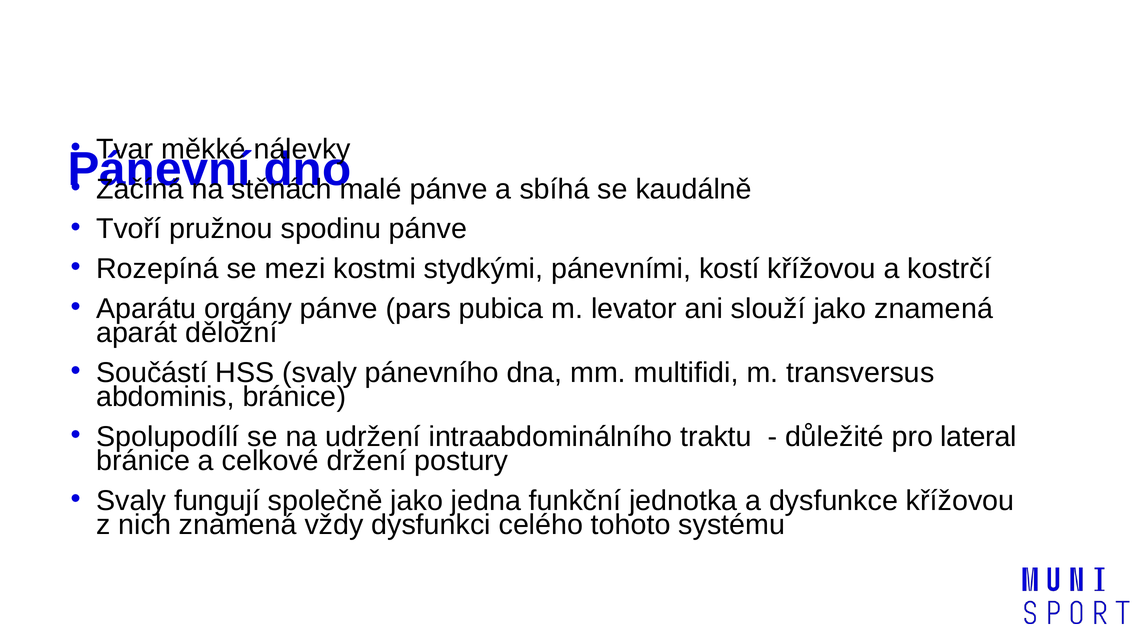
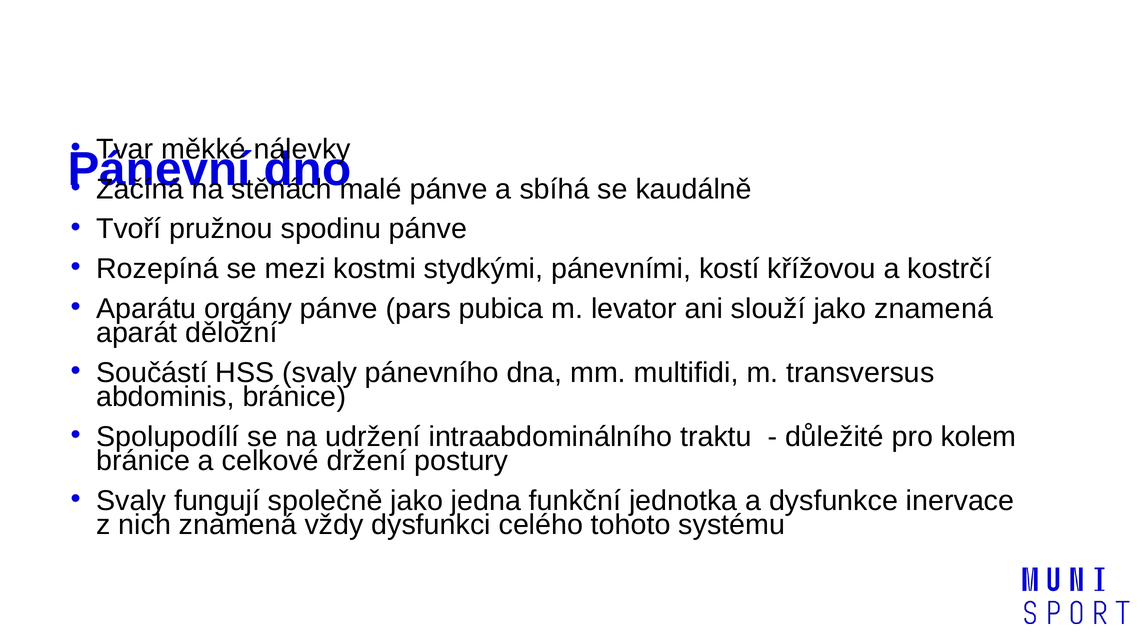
lateral: lateral -> kolem
dysfunkce křížovou: křížovou -> inervace
